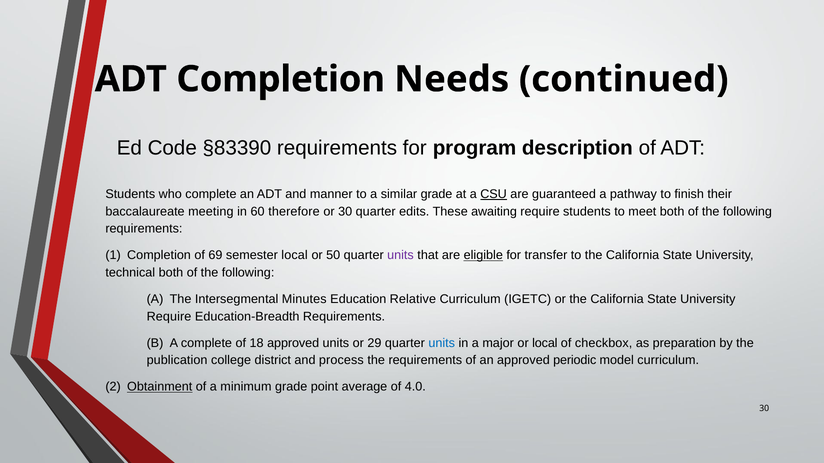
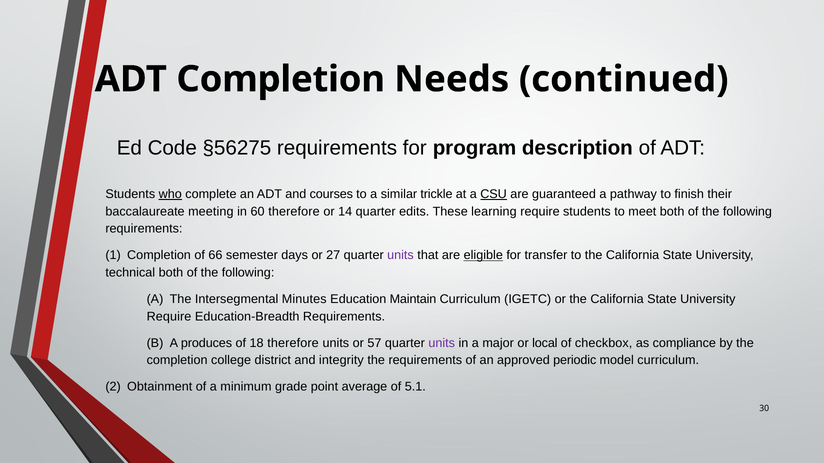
§83390: §83390 -> §56275
who underline: none -> present
manner: manner -> courses
similar grade: grade -> trickle
or 30: 30 -> 14
awaiting: awaiting -> learning
69: 69 -> 66
semester local: local -> days
50: 50 -> 27
Relative: Relative -> Maintain
A complete: complete -> produces
18 approved: approved -> therefore
29: 29 -> 57
units at (442, 343) colour: blue -> purple
preparation: preparation -> compliance
publication at (177, 361): publication -> completion
process: process -> integrity
Obtainment underline: present -> none
4.0: 4.0 -> 5.1
